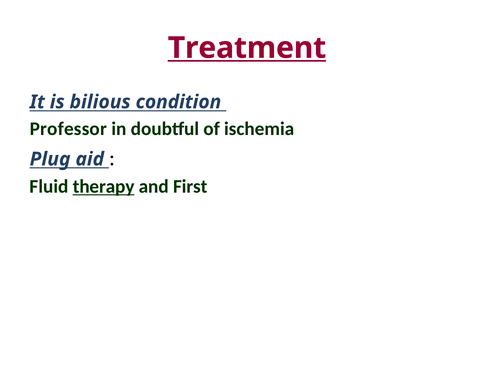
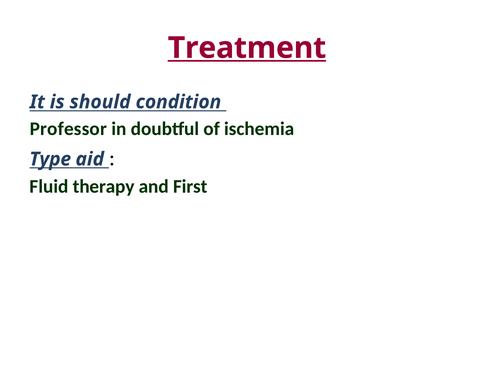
bilious: bilious -> should
Plug: Plug -> Type
therapy underline: present -> none
